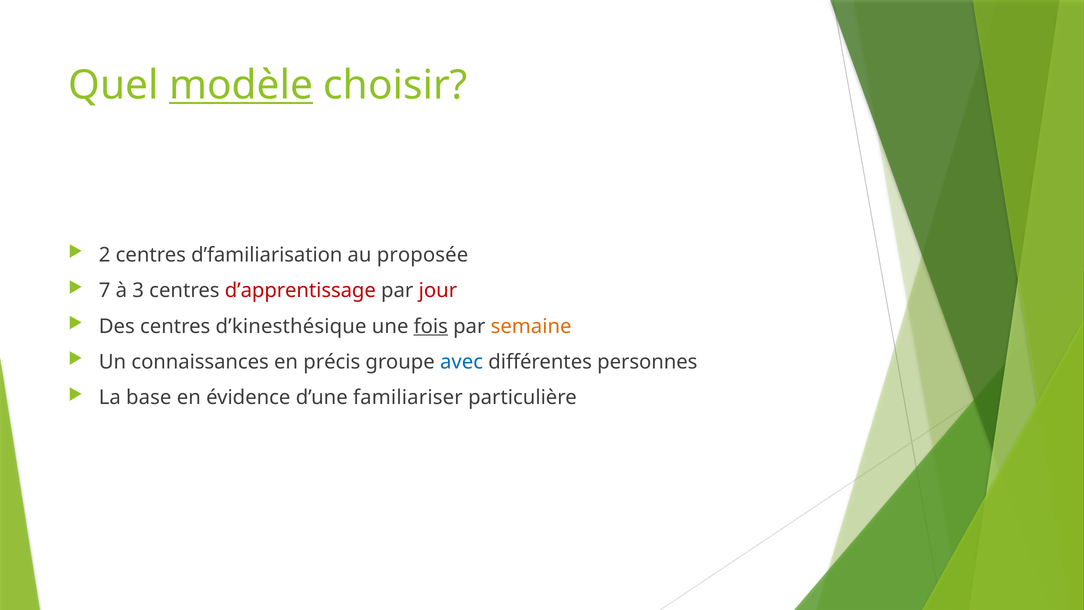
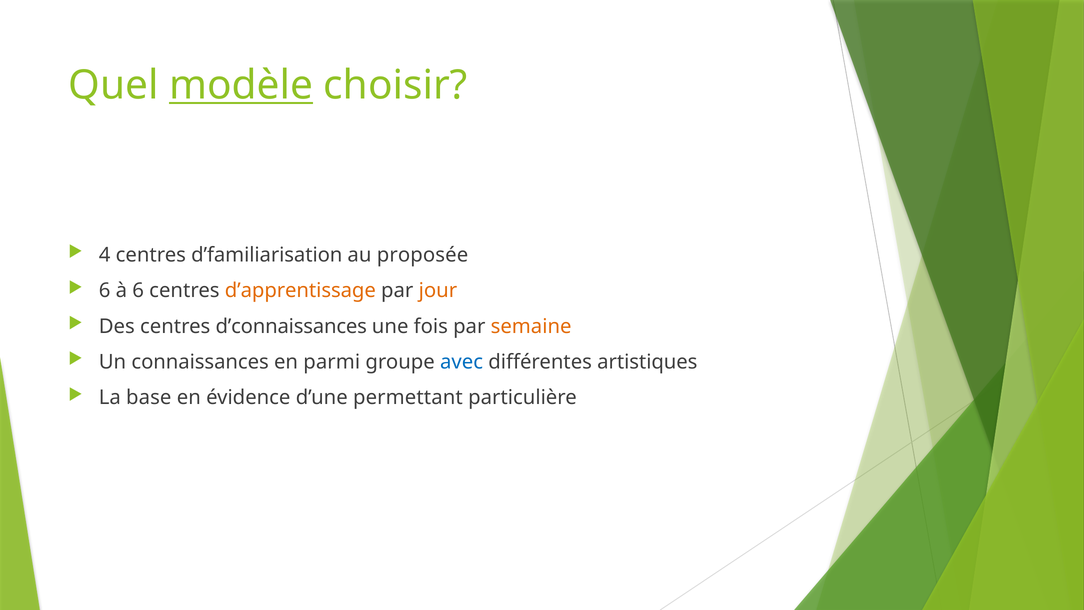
2: 2 -> 4
7 at (105, 291): 7 -> 6
à 3: 3 -> 6
d’apprentissage colour: red -> orange
jour colour: red -> orange
d’kinesthésique: d’kinesthésique -> d’connaissances
fois underline: present -> none
précis: précis -> parmi
personnes: personnes -> artistiques
familiariser: familiariser -> permettant
